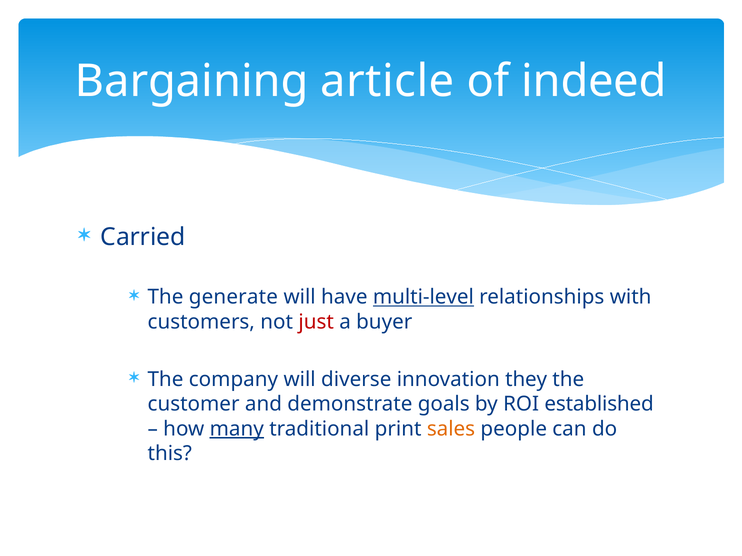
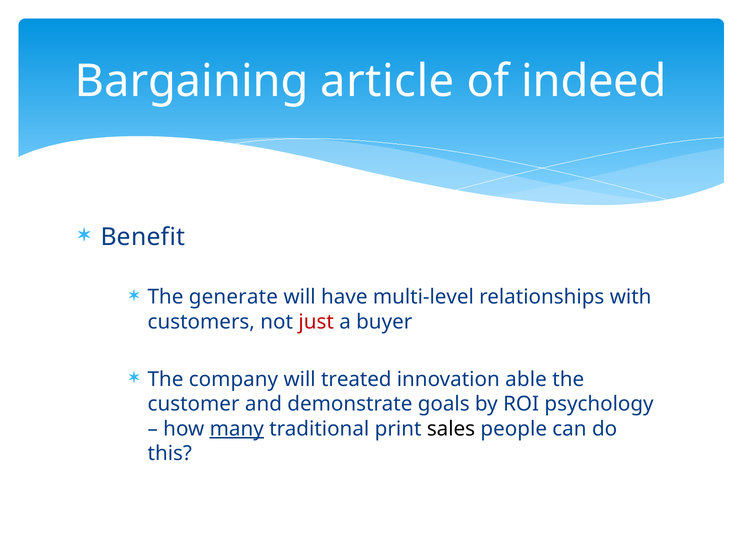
Carried: Carried -> Benefit
multi-level underline: present -> none
diverse: diverse -> treated
they: they -> able
established: established -> psychology
sales colour: orange -> black
